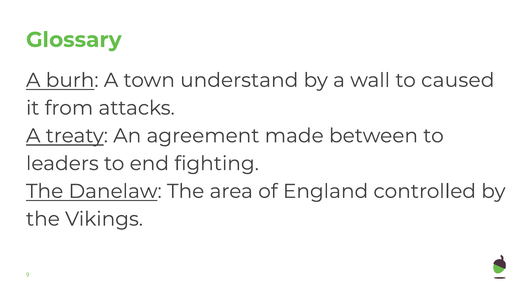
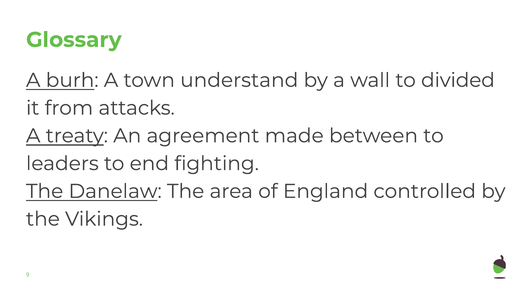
caused: caused -> divided
